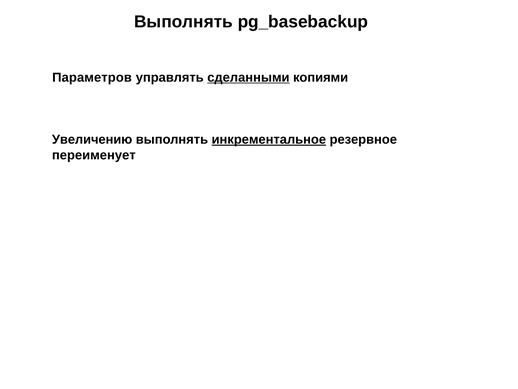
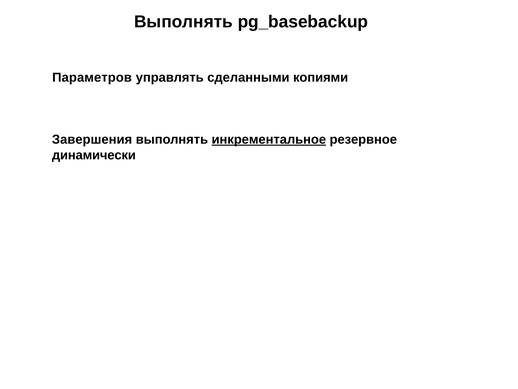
сделанными underline: present -> none
Увеличению: Увеличению -> Завершения
переименует: переименует -> динамически
